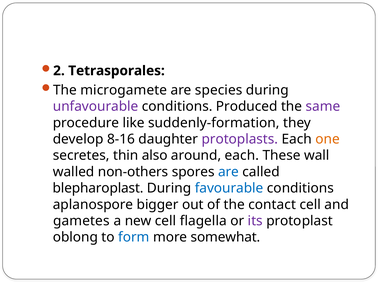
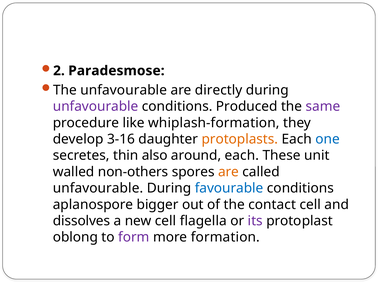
Tetrasporales: Tetrasporales -> Paradesmose
The microgamete: microgamete -> unfavourable
species: species -> directly
suddenly-formation: suddenly-formation -> whiplash-formation
8-16: 8-16 -> 3-16
protoplasts colour: purple -> orange
one colour: orange -> blue
wall: wall -> unit
are at (229, 172) colour: blue -> orange
blepharoplast at (98, 188): blepharoplast -> unfavourable
gametes: gametes -> dissolves
form colour: blue -> purple
somewhat: somewhat -> formation
